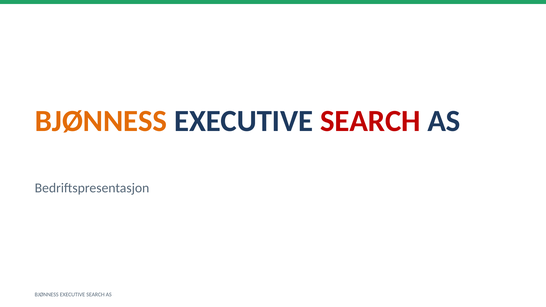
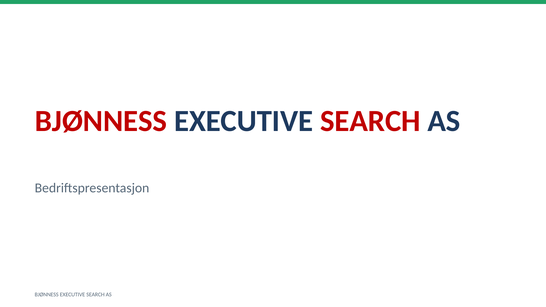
BJØNNESS at (101, 121) colour: orange -> red
